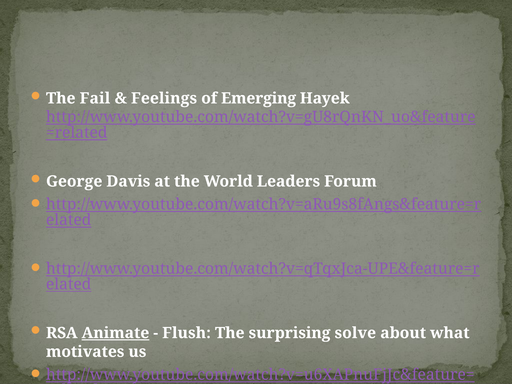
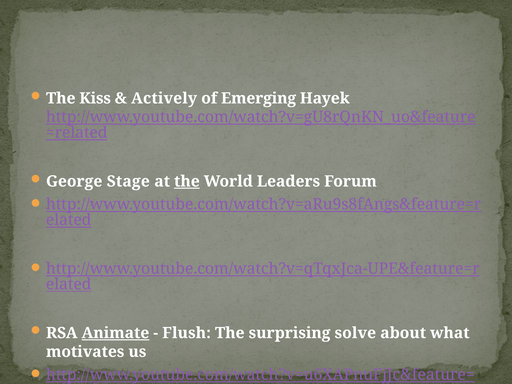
Fail: Fail -> Kiss
Feelings: Feelings -> Actively
Davis: Davis -> Stage
the at (187, 181) underline: none -> present
